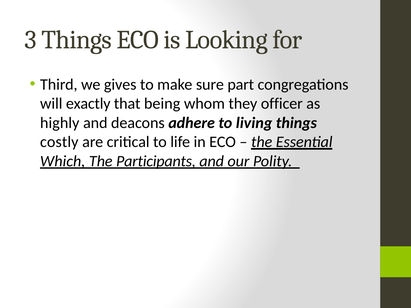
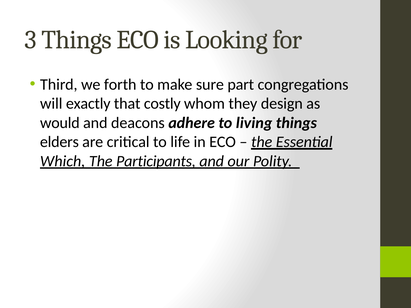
gives: gives -> forth
being: being -> costly
officer: officer -> design
highly: highly -> would
costly: costly -> elders
